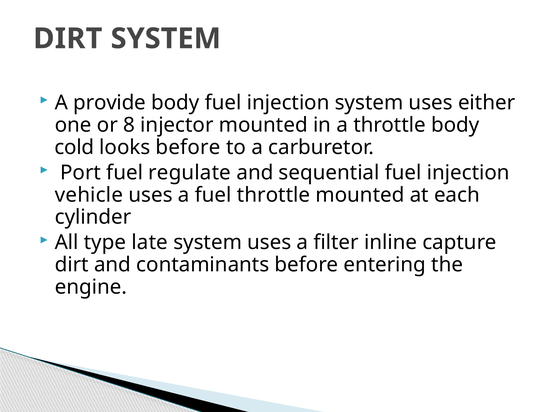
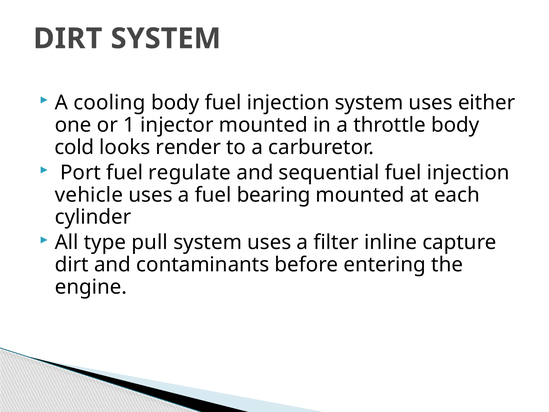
provide: provide -> cooling
8: 8 -> 1
looks before: before -> render
fuel throttle: throttle -> bearing
late: late -> pull
